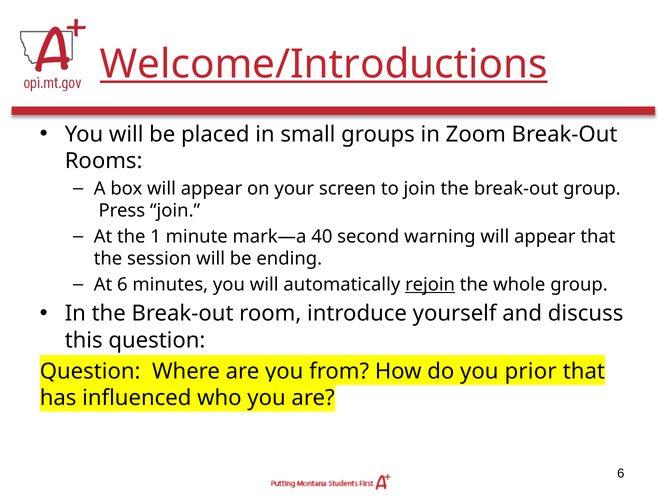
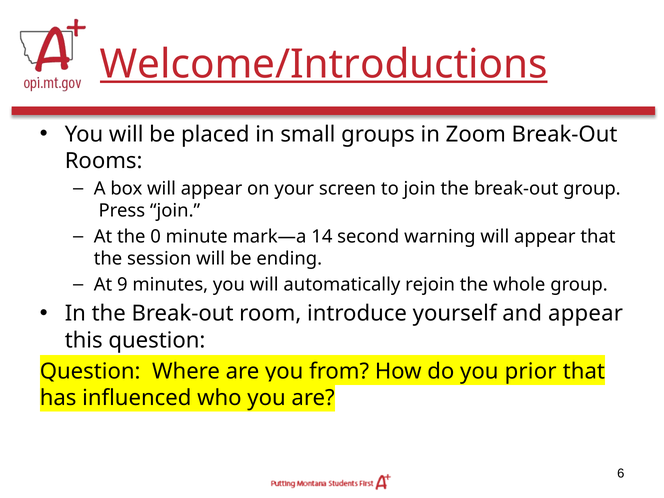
1: 1 -> 0
40: 40 -> 14
At 6: 6 -> 9
rejoin underline: present -> none
and discuss: discuss -> appear
